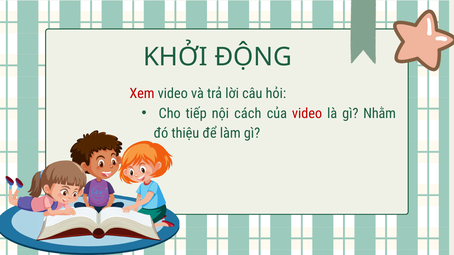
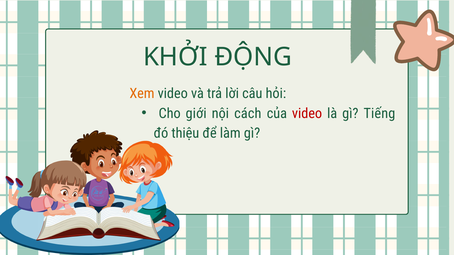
Xem colour: red -> orange
tiếp: tiếp -> giới
Nhằm: Nhằm -> Tiếng
